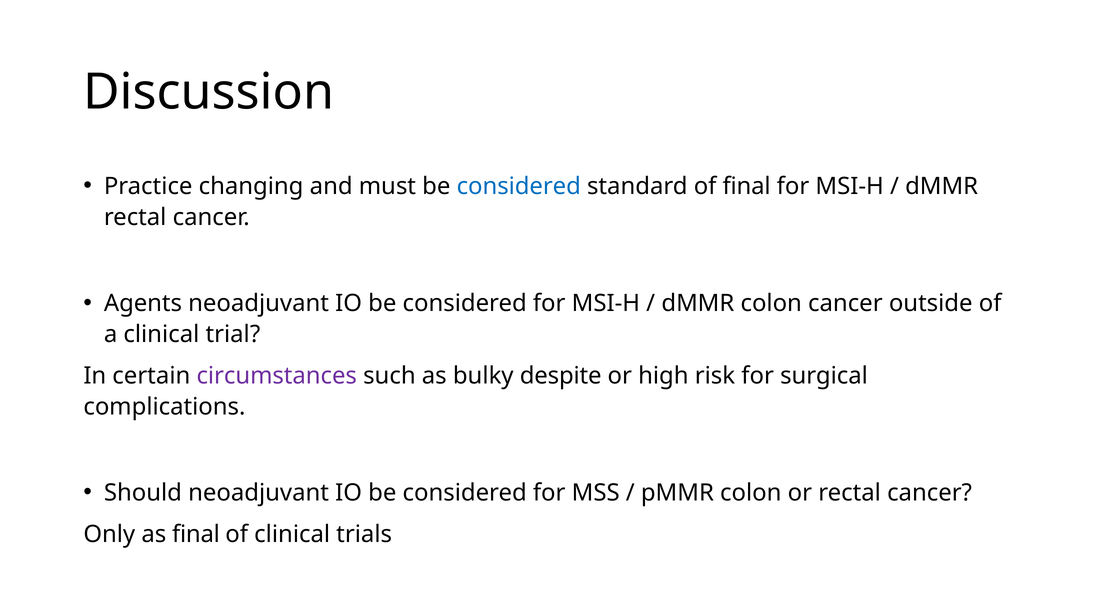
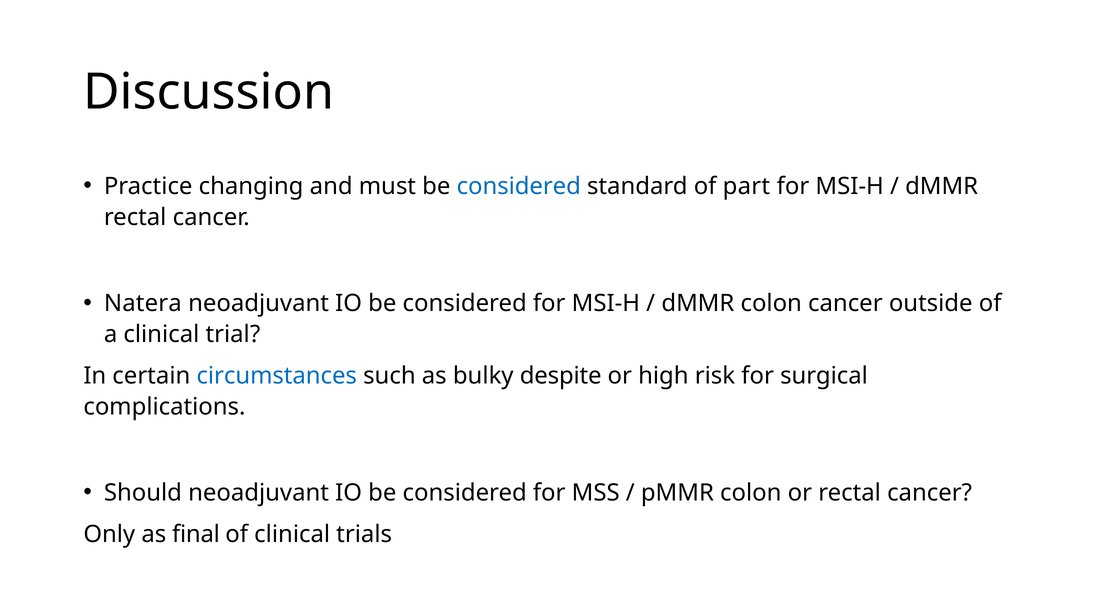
of final: final -> part
Agents: Agents -> Natera
circumstances colour: purple -> blue
